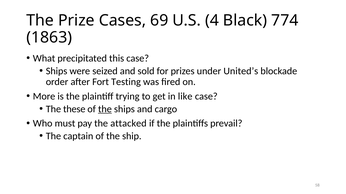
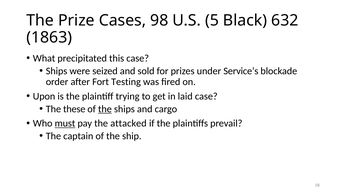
69: 69 -> 98
4: 4 -> 5
774: 774 -> 632
United’s: United’s -> Service’s
More: More -> Upon
like: like -> laid
must underline: none -> present
